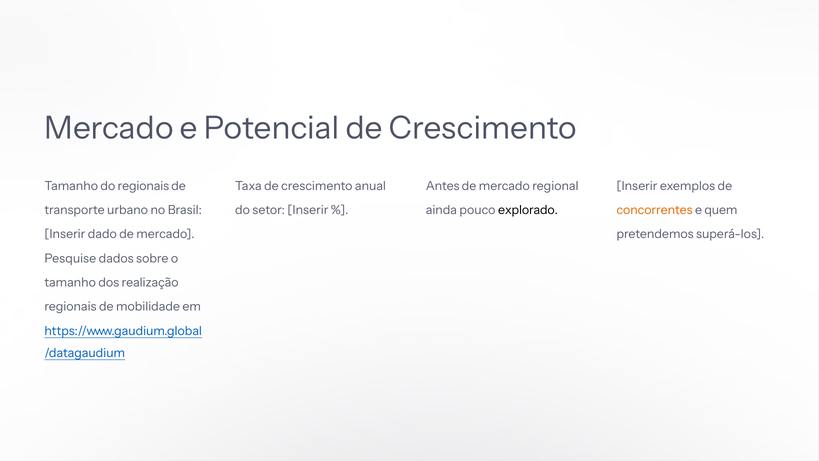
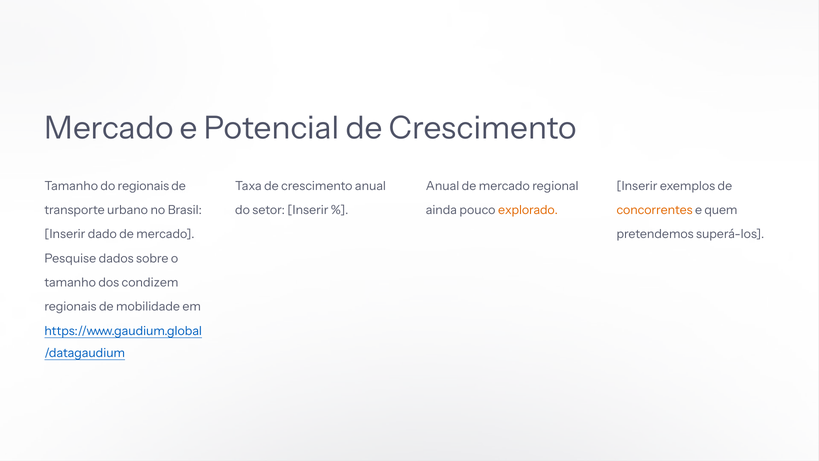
Antes at (443, 186): Antes -> Anual
explorado colour: black -> orange
realização: realização -> condizem
